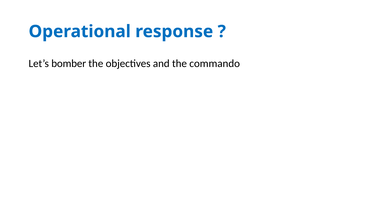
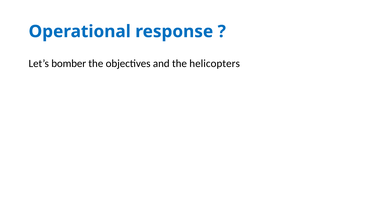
commando: commando -> helicopters
